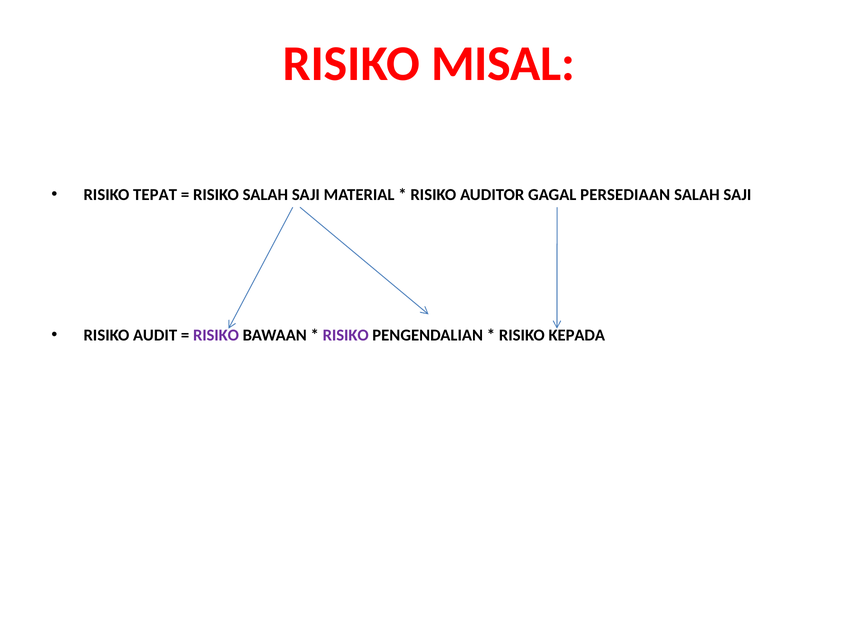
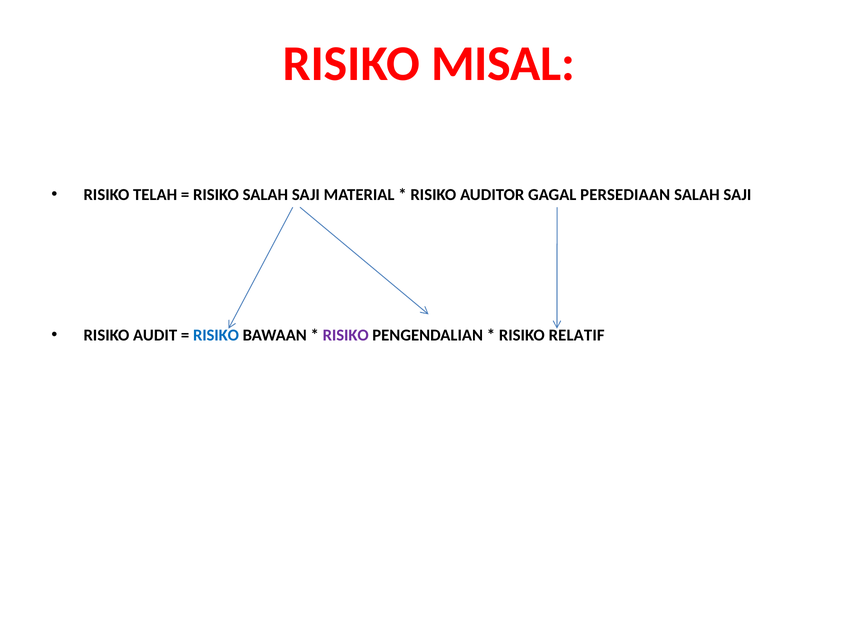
TEPAT: TEPAT -> TELAH
RISIKO at (216, 335) colour: purple -> blue
KEPADA: KEPADA -> RELATIF
